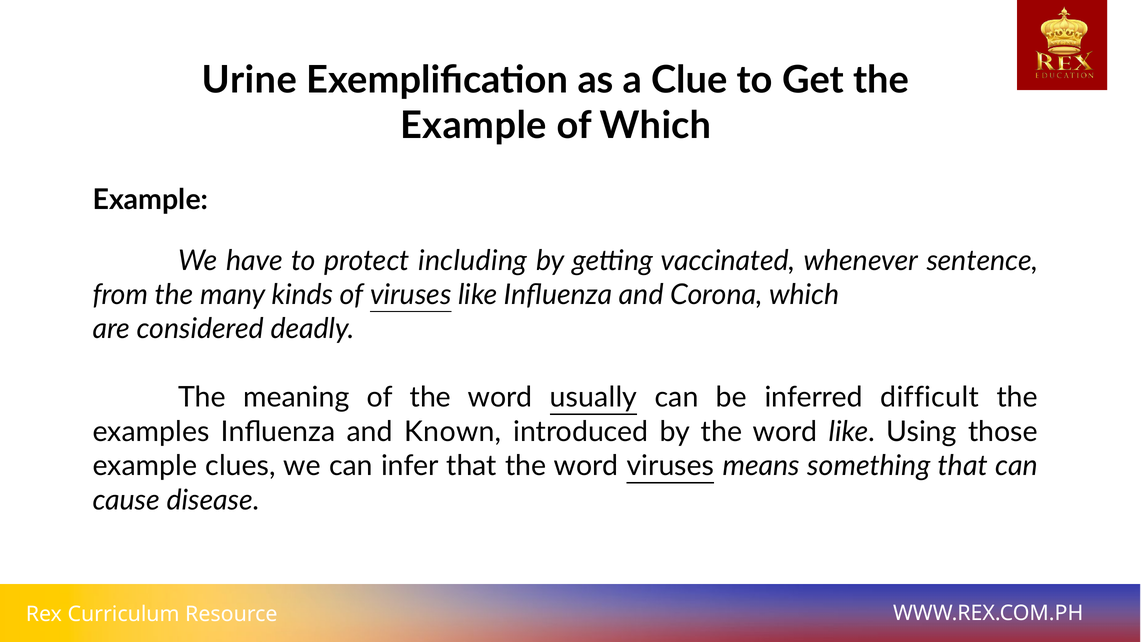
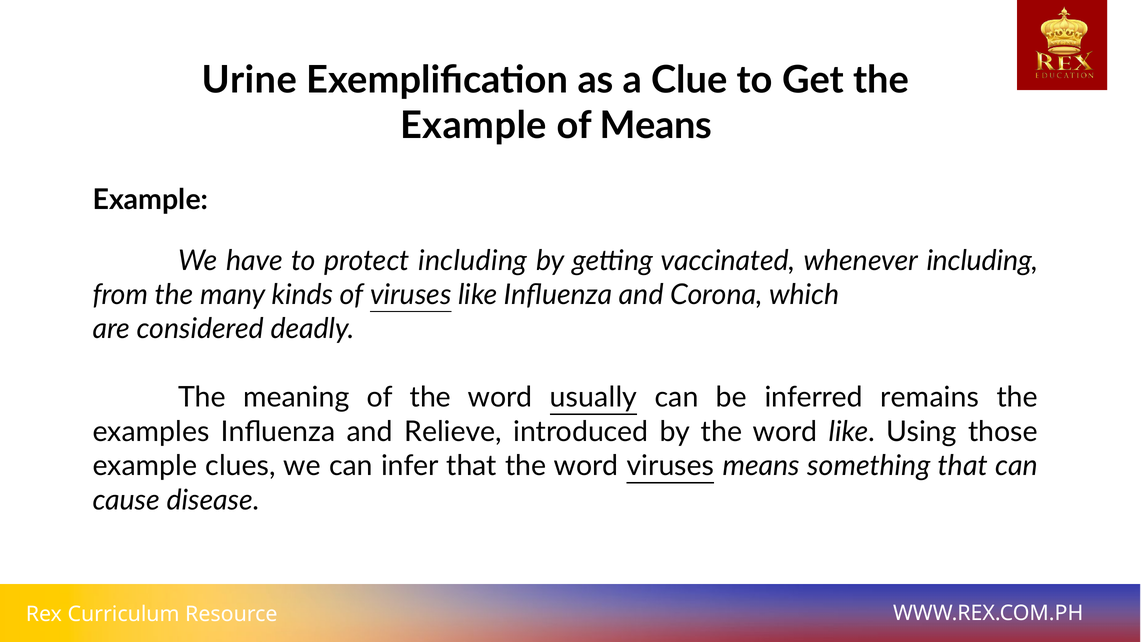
of Which: Which -> Means
whenever sentence: sentence -> including
difficult: difficult -> remains
Known: Known -> Relieve
